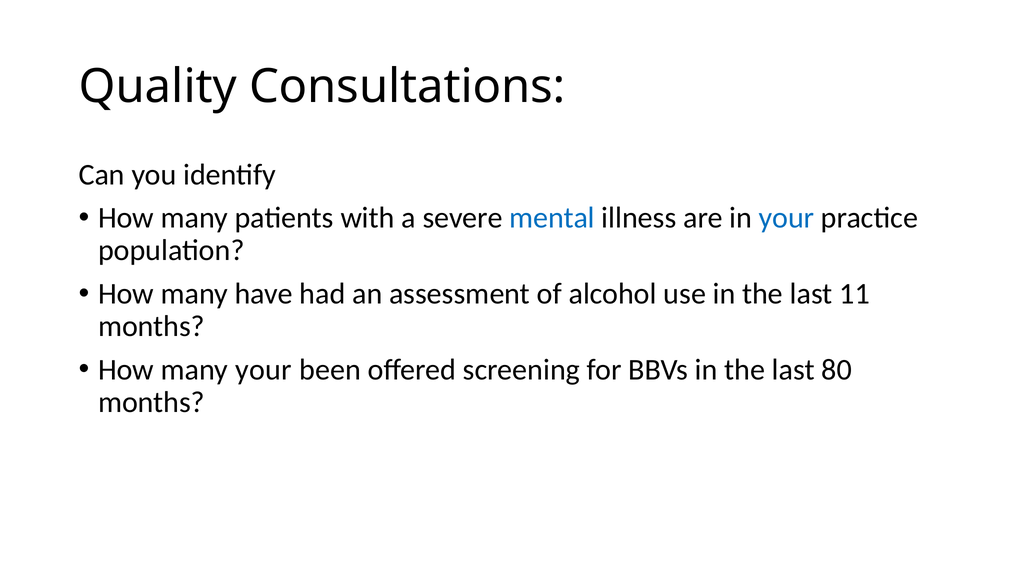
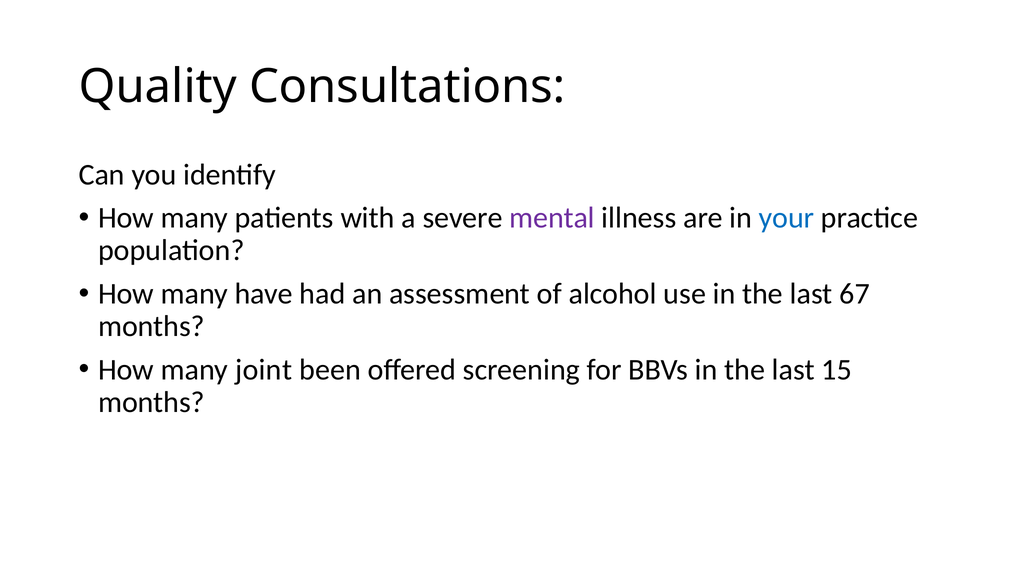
mental colour: blue -> purple
11: 11 -> 67
many your: your -> joint
80: 80 -> 15
